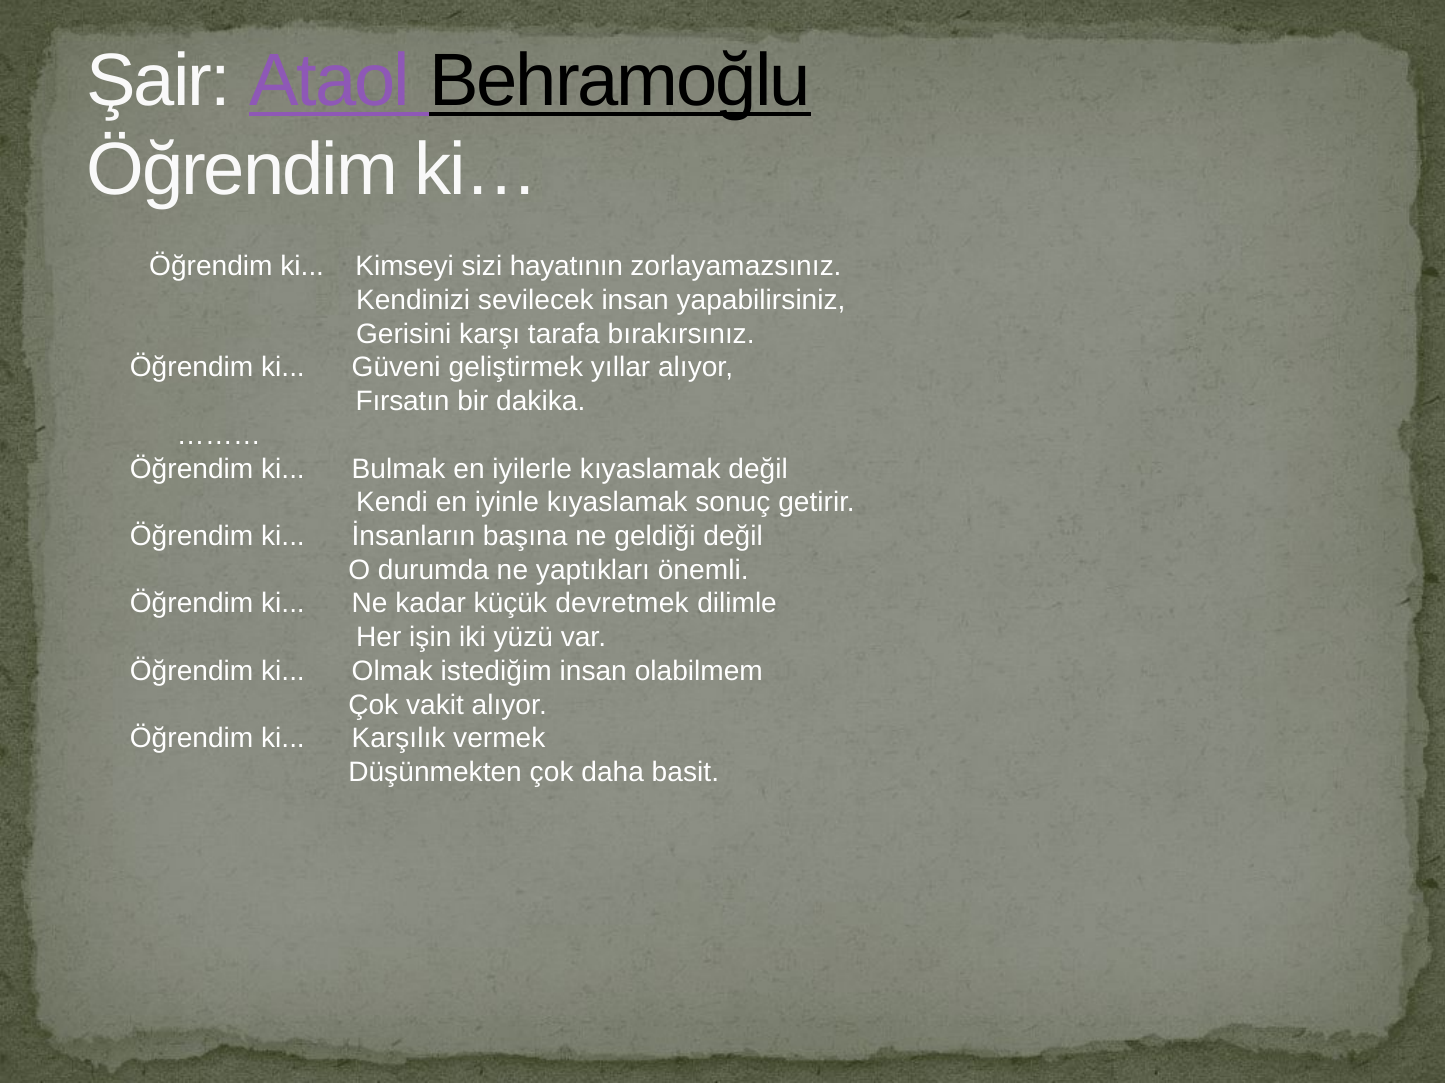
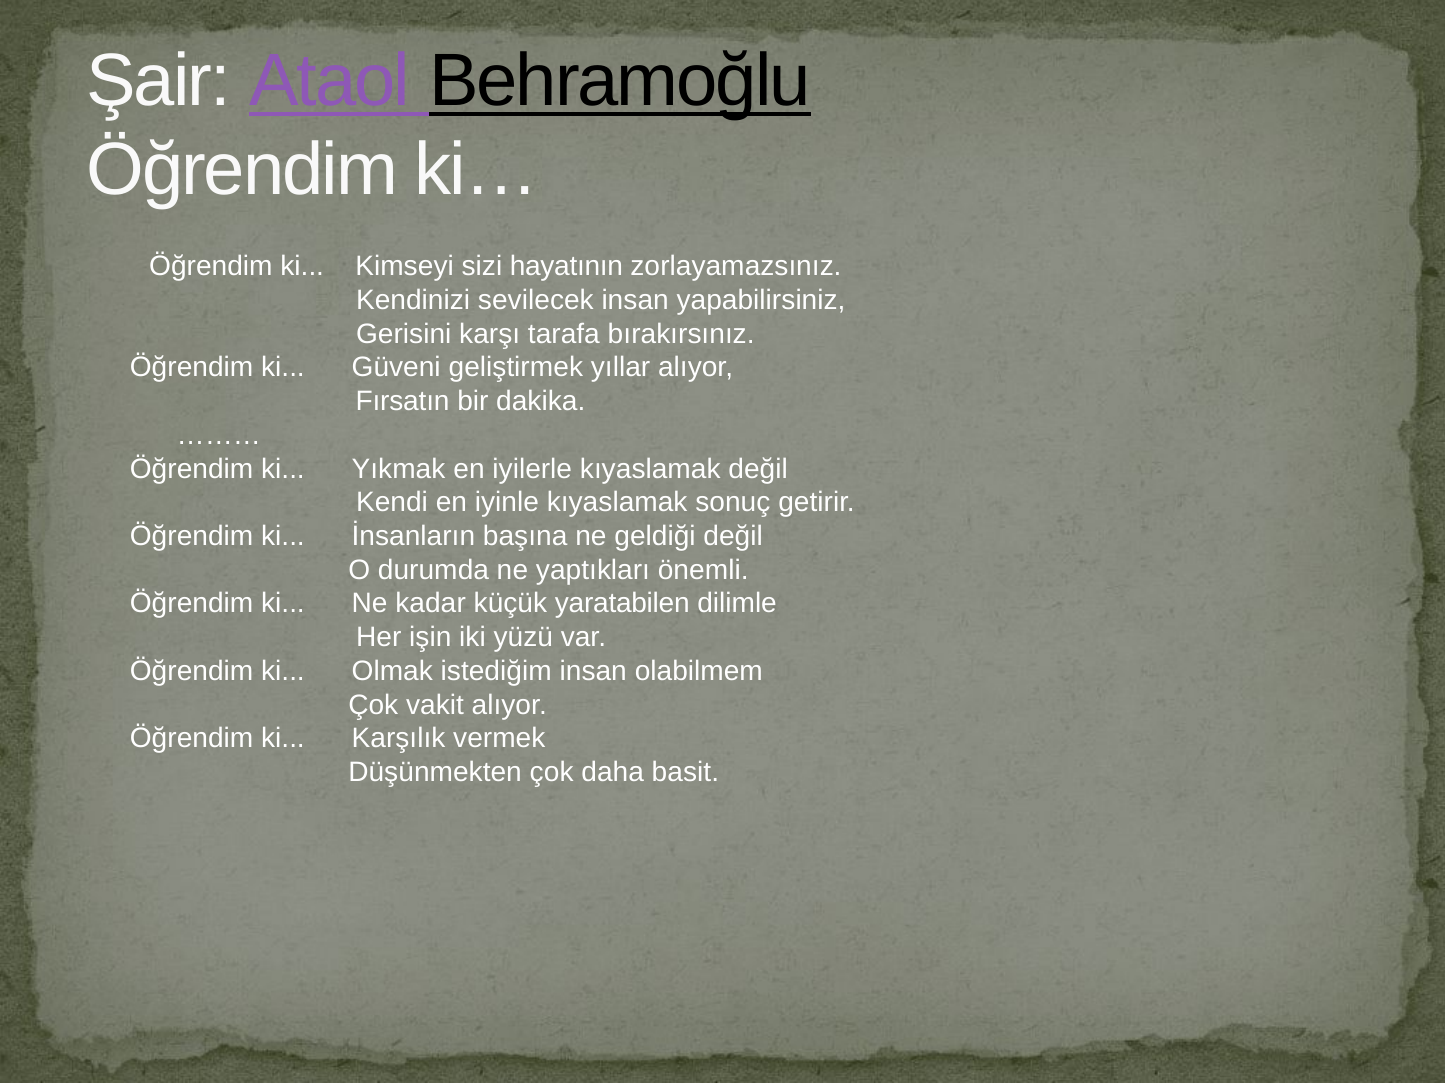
Bulmak: Bulmak -> Yıkmak
devretmek: devretmek -> yaratabilen
